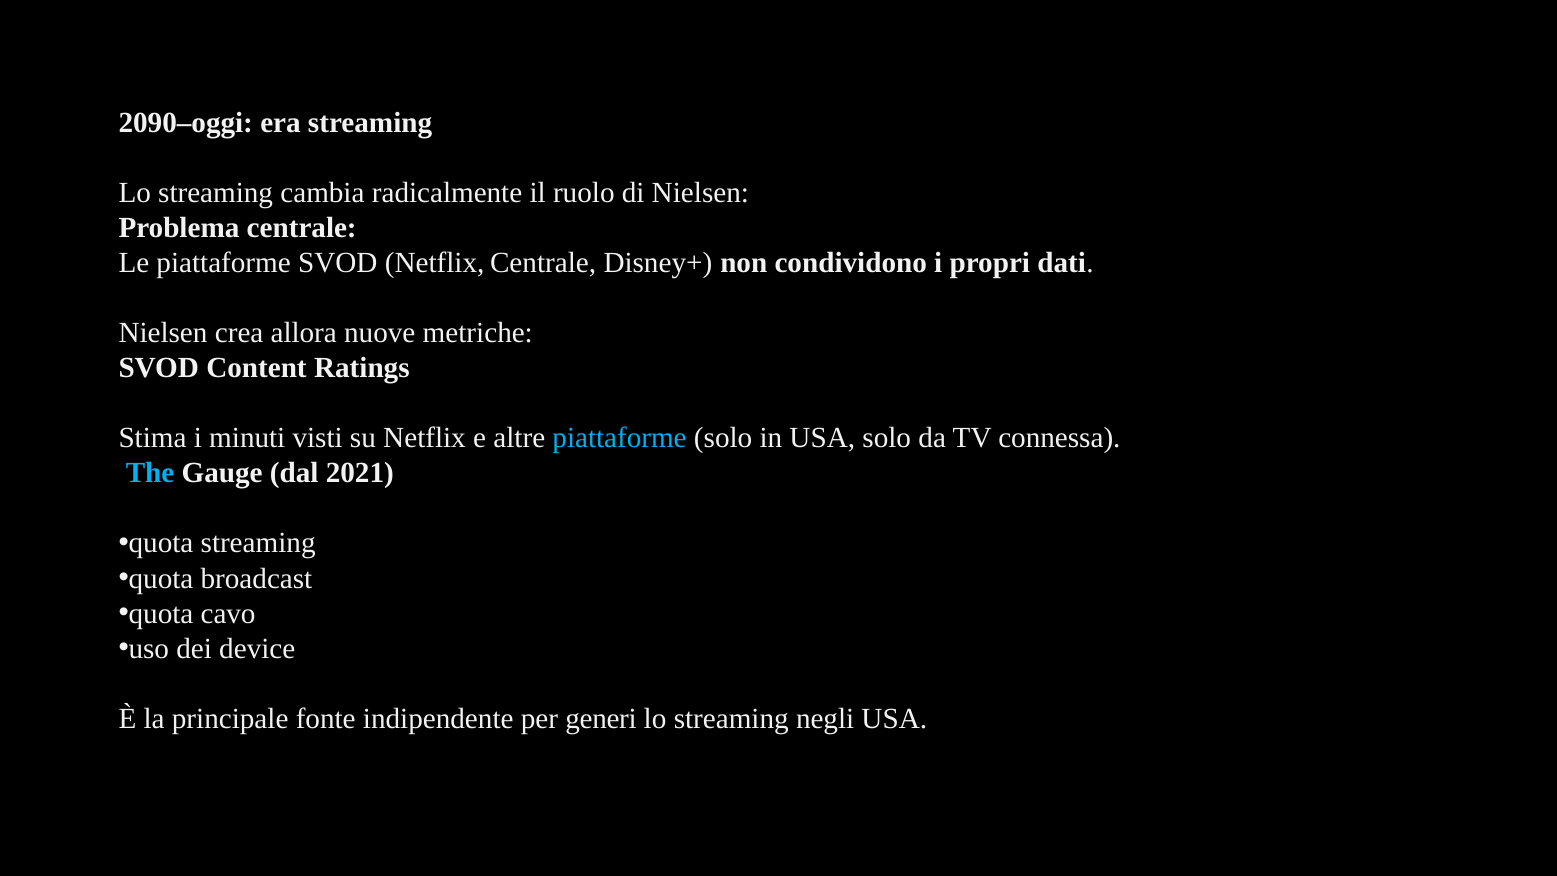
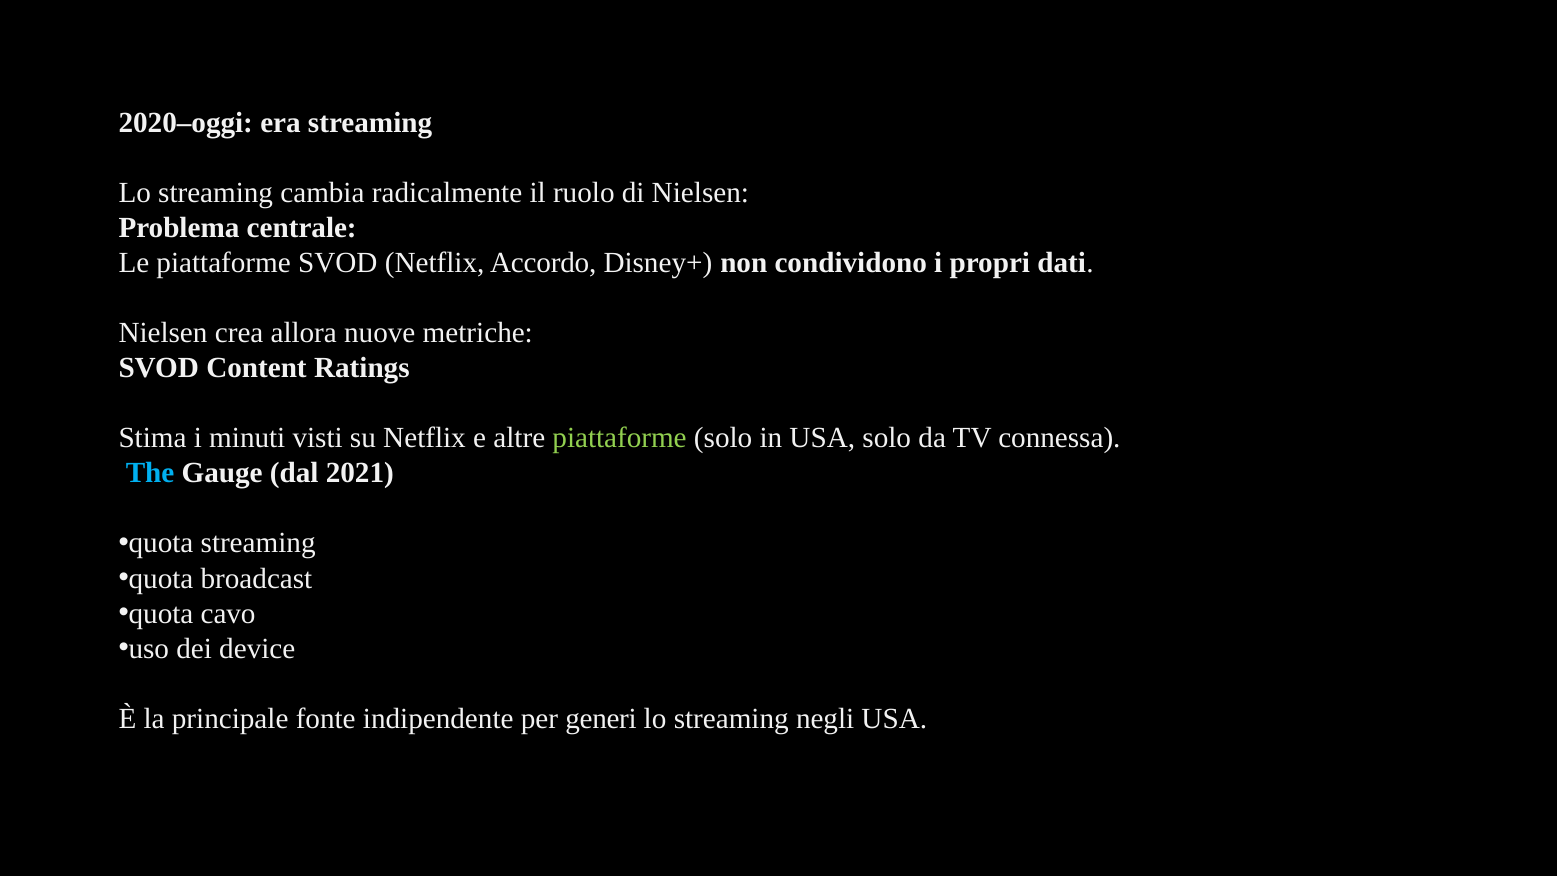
2090–oggi: 2090–oggi -> 2020–oggi
Netflix Centrale: Centrale -> Accordo
piattaforme at (620, 438) colour: light blue -> light green
